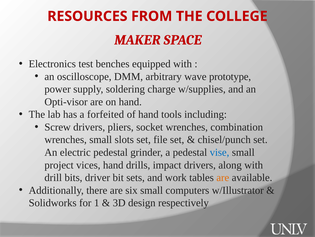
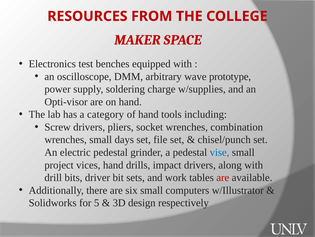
forfeited: forfeited -> category
slots: slots -> days
are at (223, 177) colour: orange -> red
1: 1 -> 5
